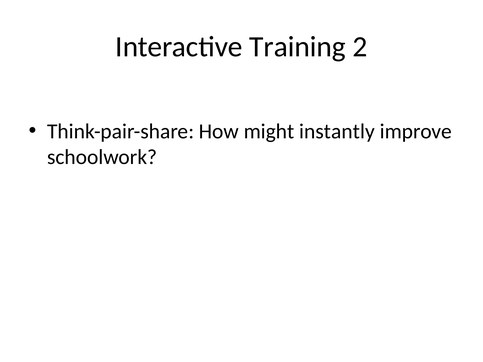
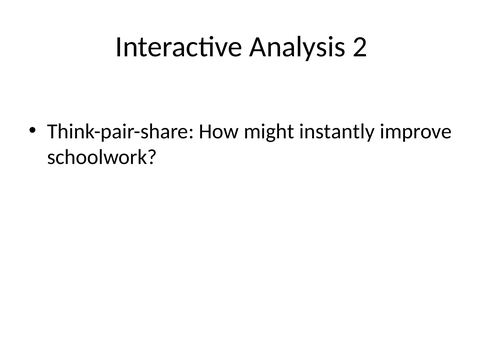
Training: Training -> Analysis
